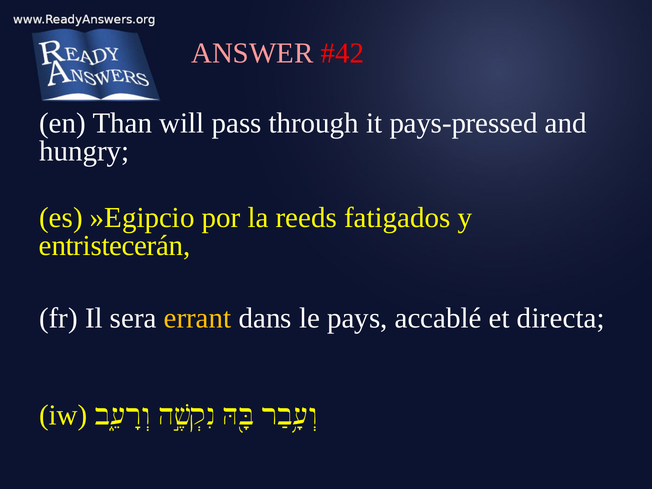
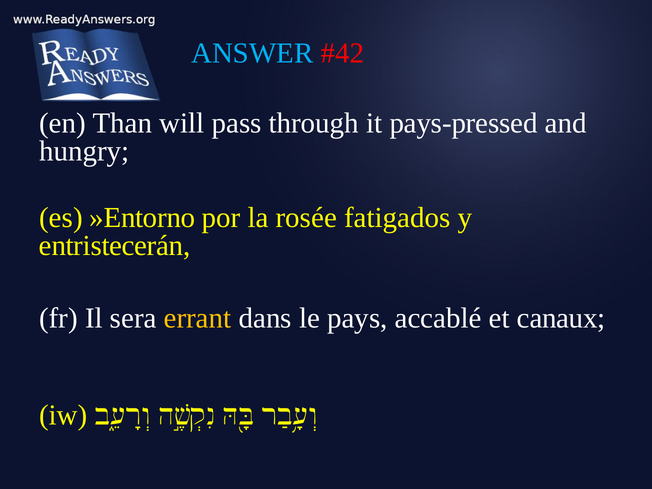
ANSWER colour: pink -> light blue
»Egipcio: »Egipcio -> »Entorno
reeds: reeds -> rosée
directa: directa -> canaux
